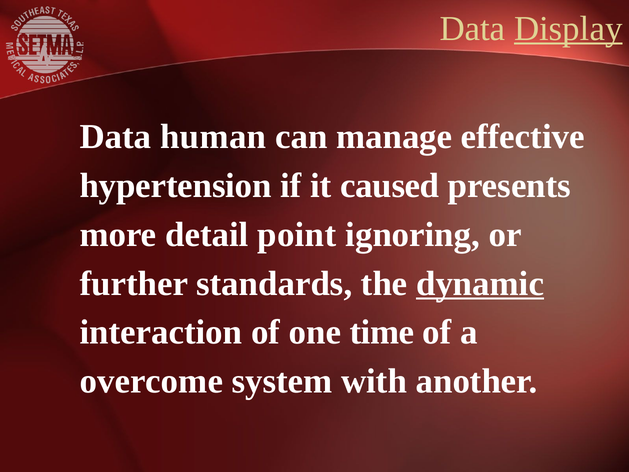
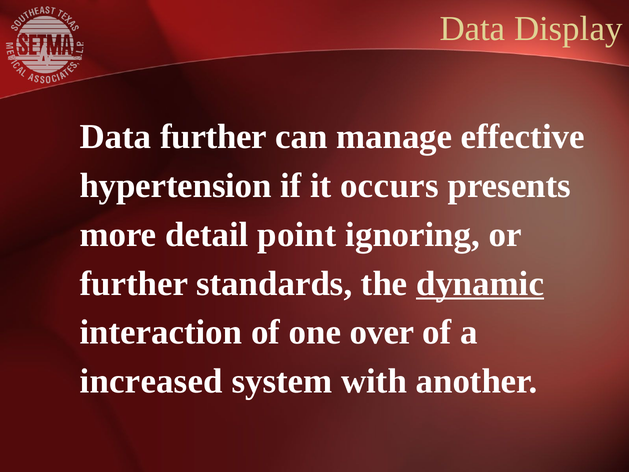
Display underline: present -> none
Data human: human -> further
caused: caused -> occurs
time: time -> over
overcome: overcome -> increased
